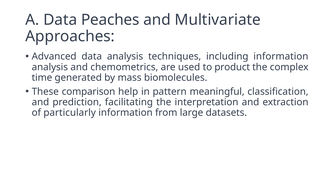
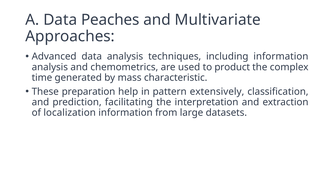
biomolecules: biomolecules -> characteristic
comparison: comparison -> preparation
meaningful: meaningful -> extensively
particularly: particularly -> localization
